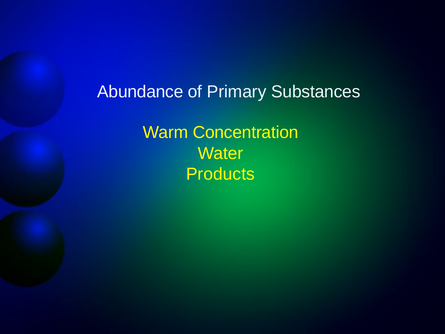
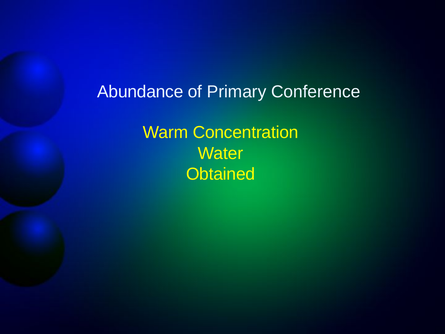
Substances: Substances -> Conference
Products: Products -> Obtained
